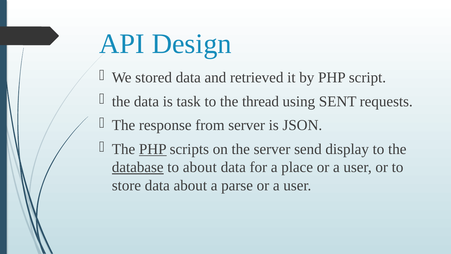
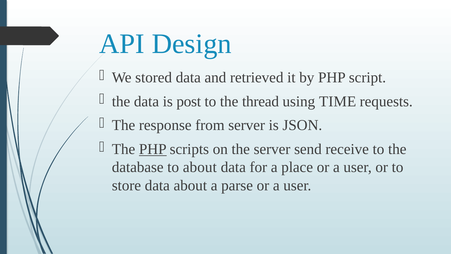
task: task -> post
SENT: SENT -> TIME
display: display -> receive
database underline: present -> none
